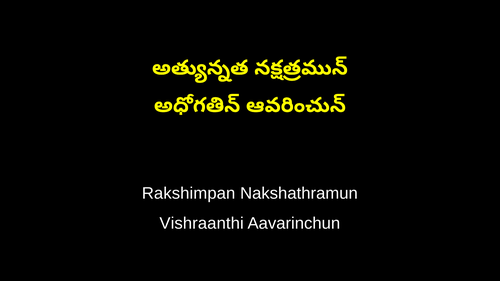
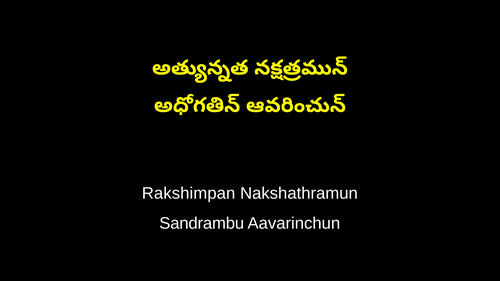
Vishraanthi: Vishraanthi -> Sandrambu
